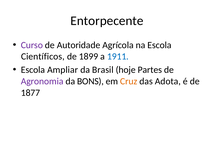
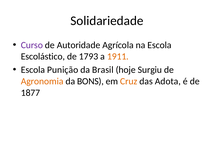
Entorpecente: Entorpecente -> Solidariedade
Científicos: Científicos -> Escolástico
1899: 1899 -> 1793
1911 colour: blue -> orange
Ampliar: Ampliar -> Punição
Partes: Partes -> Surgiu
Agronomia colour: purple -> orange
